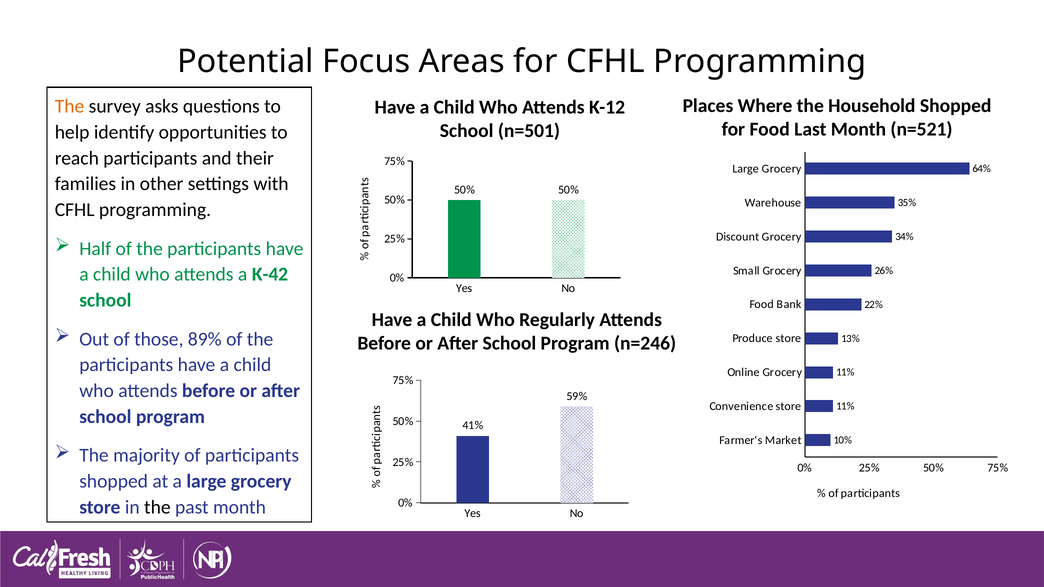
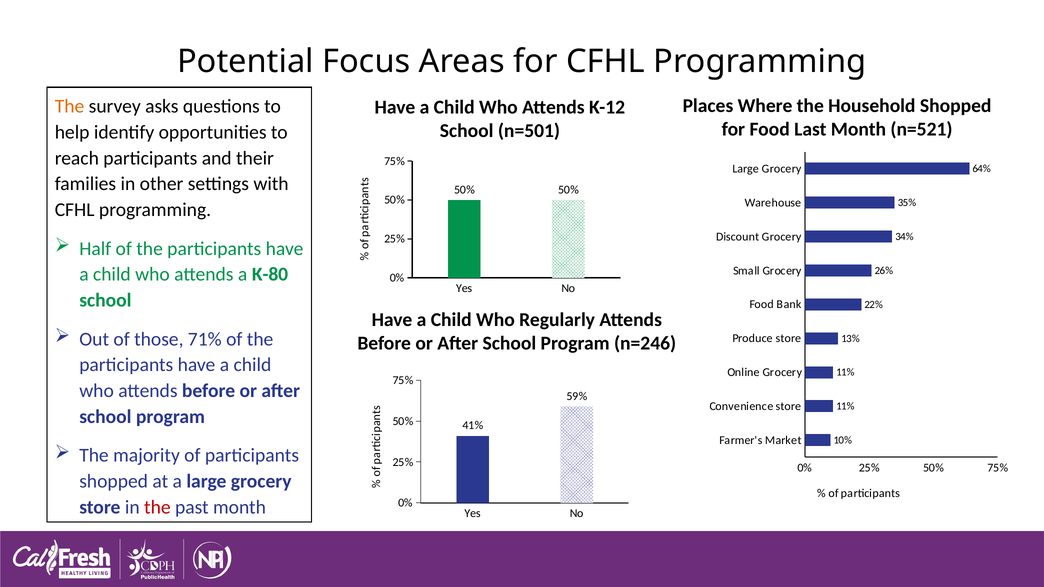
K-42: K-42 -> K-80
89%: 89% -> 71%
the at (157, 507) colour: black -> red
